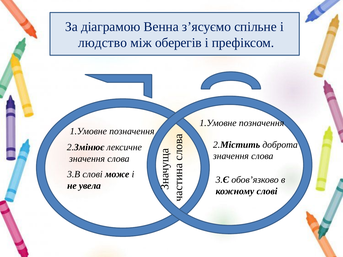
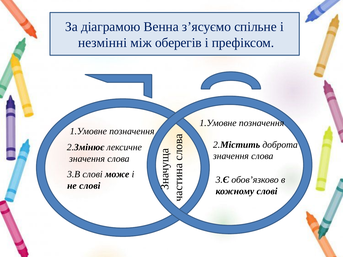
людство: людство -> незмінні
не увела: увела -> слові
